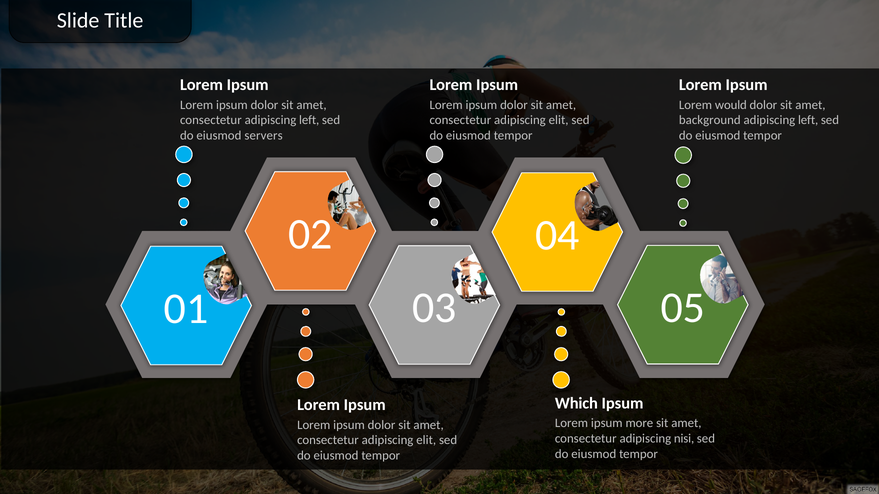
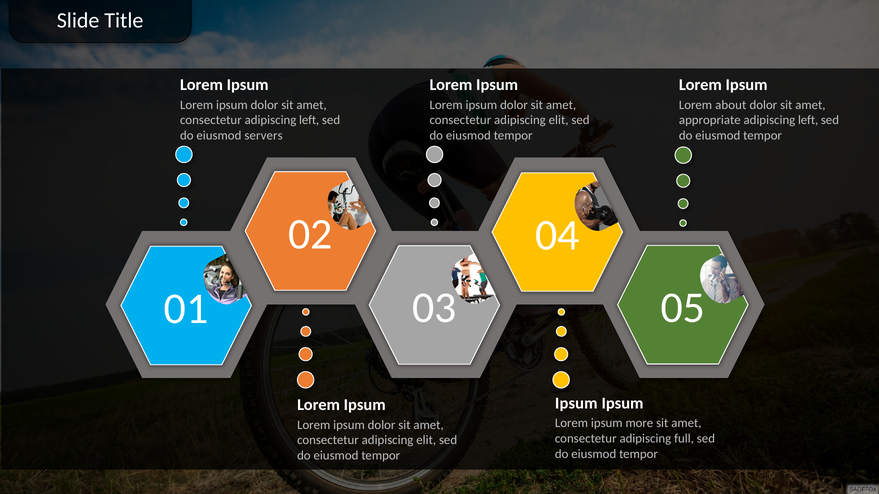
would: would -> about
background: background -> appropriate
Which at (576, 404): Which -> Ipsum
nisi: nisi -> full
